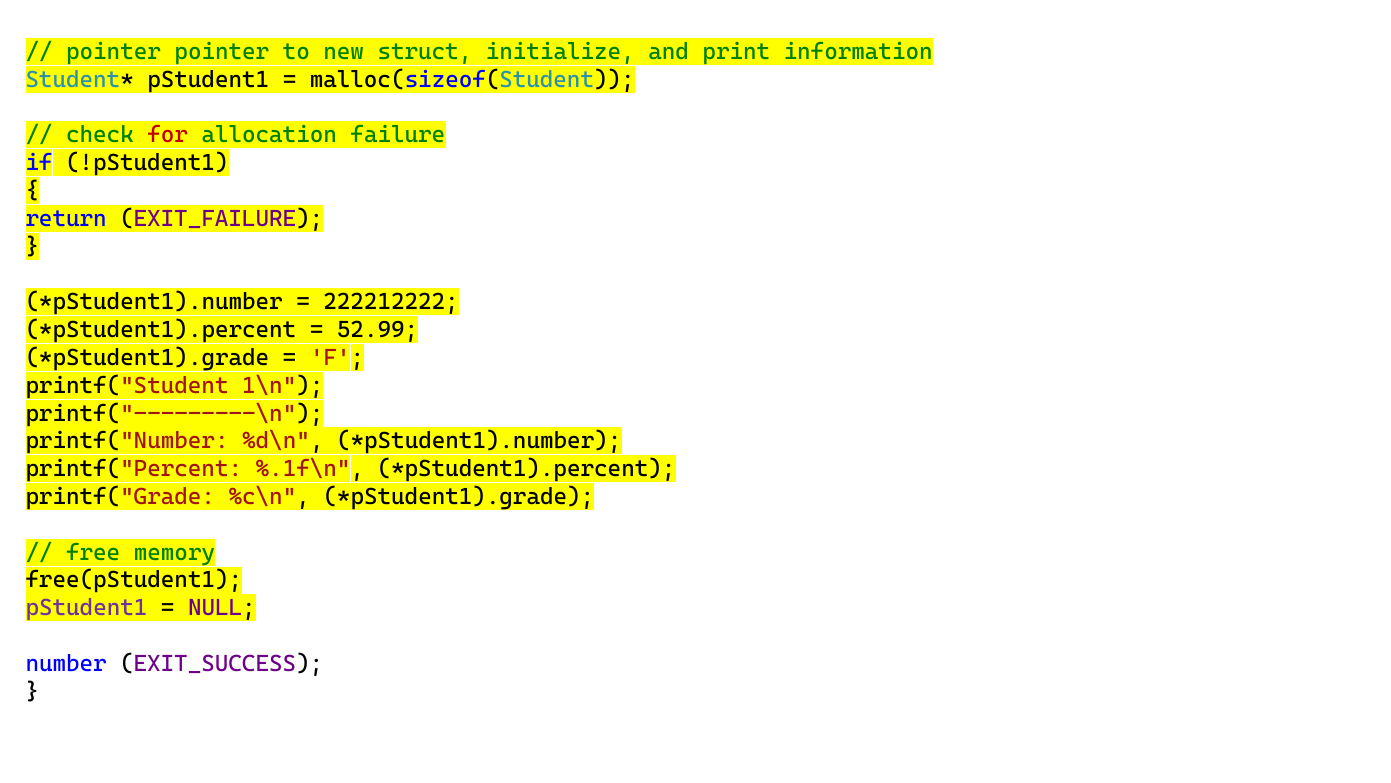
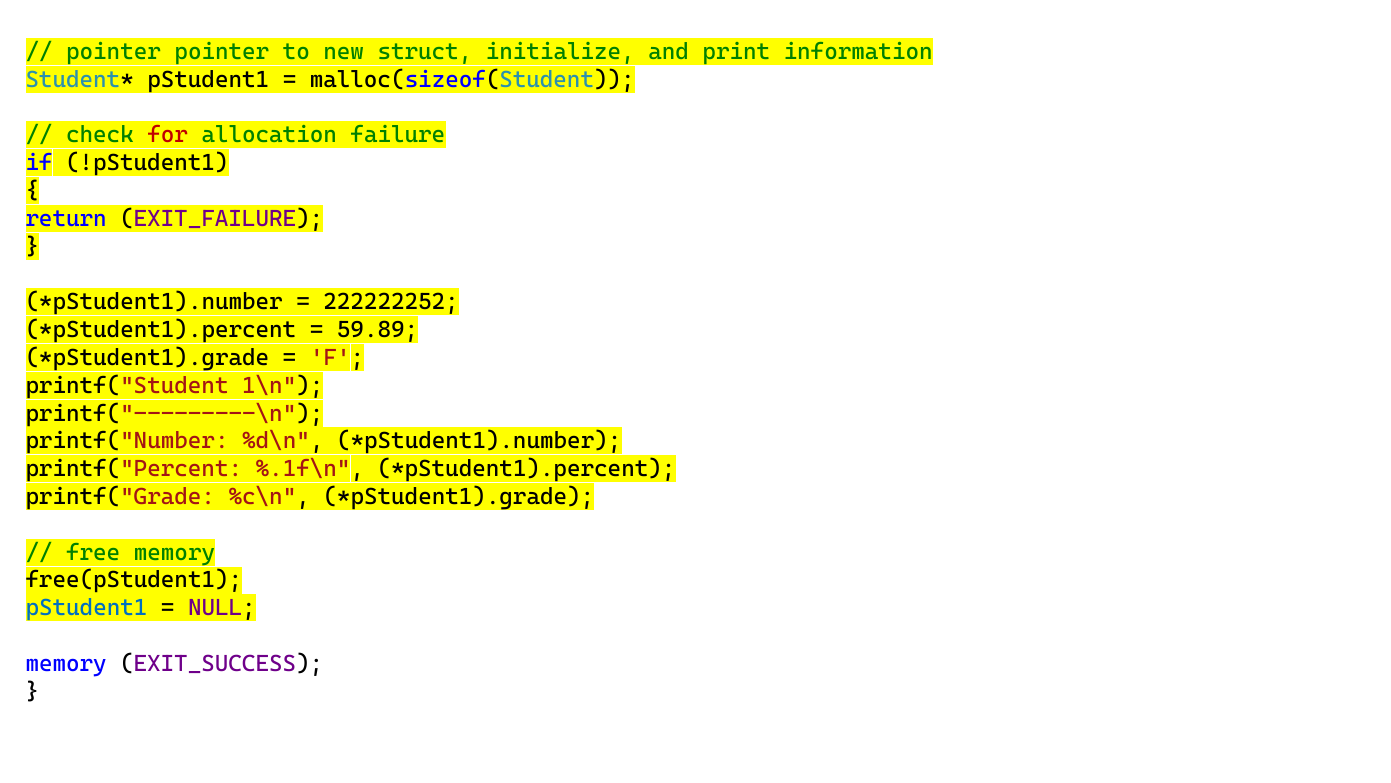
222212222: 222212222 -> 222222252
52.99: 52.99 -> 59.89
pStudent1 at (86, 608) colour: purple -> blue
number at (66, 663): number -> memory
